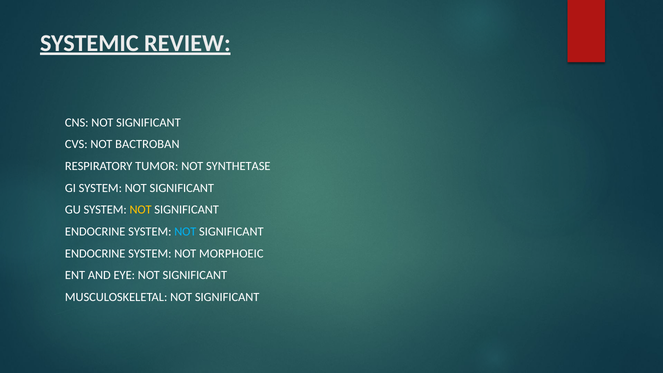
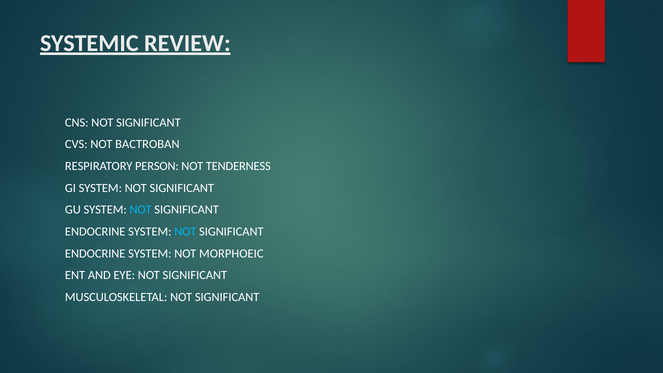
TUMOR: TUMOR -> PERSON
SYNTHETASE: SYNTHETASE -> TENDERNESS
NOT at (141, 210) colour: yellow -> light blue
